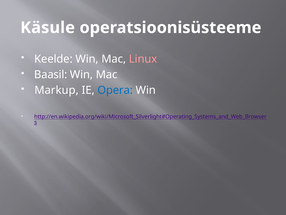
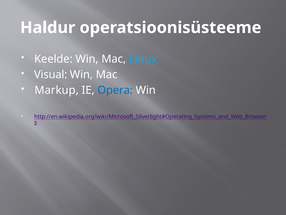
Käsule: Käsule -> Haldur
Linux colour: pink -> light blue
Baasil: Baasil -> Visual
